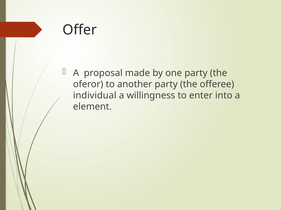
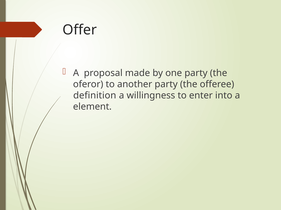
individual: individual -> definition
